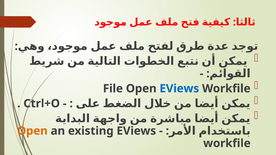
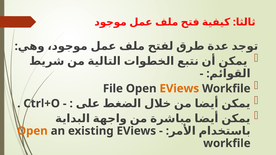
EViews at (179, 89) colour: blue -> orange
